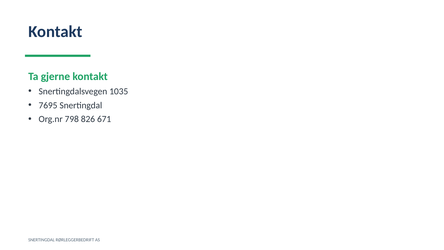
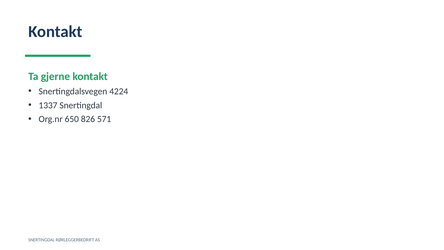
1035: 1035 -> 4224
7695: 7695 -> 1337
798: 798 -> 650
671: 671 -> 571
